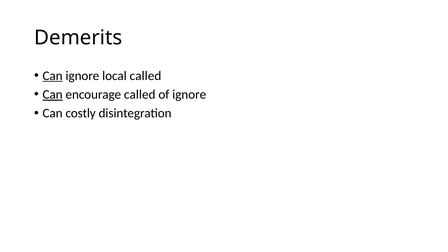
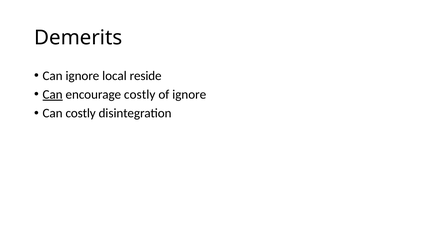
Can at (53, 76) underline: present -> none
local called: called -> reside
encourage called: called -> costly
